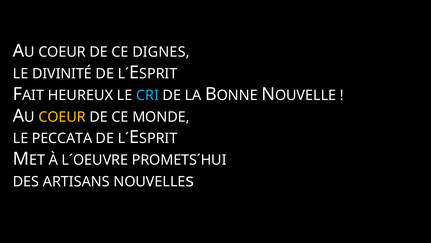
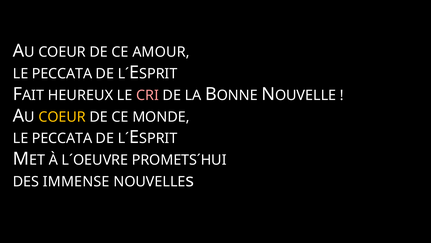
DIGNES: DIGNES -> AMOUR
DIVINITÉ at (62, 74): DIVINITÉ -> PECCATA
CRI colour: light blue -> pink
ARTISANS: ARTISANS -> IMMENSE
